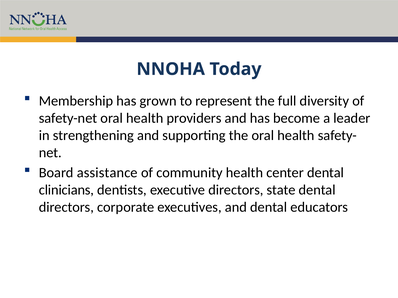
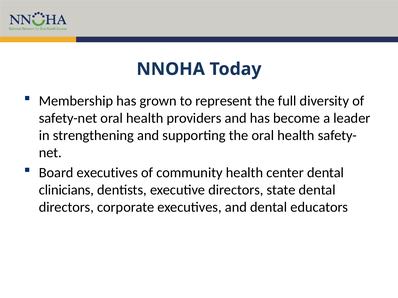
Board assistance: assistance -> executives
